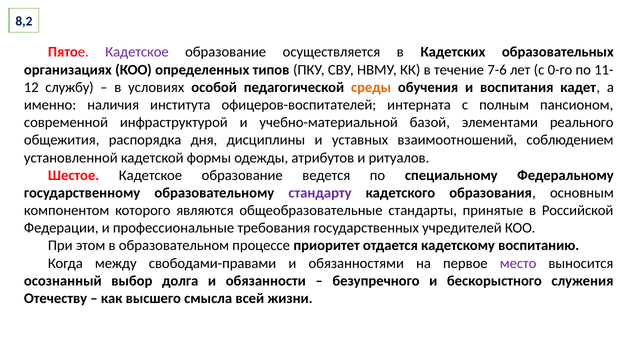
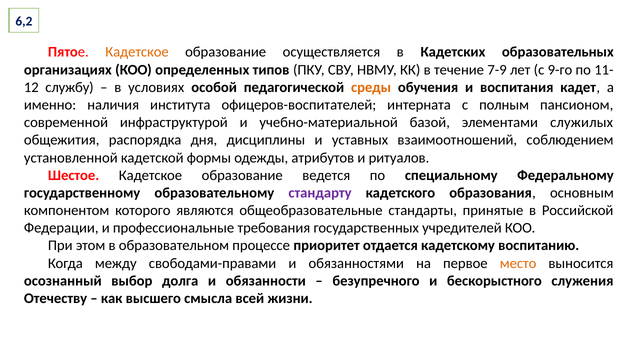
8,2: 8,2 -> 6,2
Кадетское at (137, 52) colour: purple -> orange
7-6: 7-6 -> 7-9
0-го: 0-го -> 9-го
реального: реального -> служилых
место colour: purple -> orange
